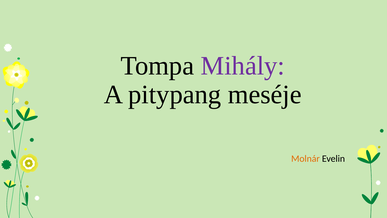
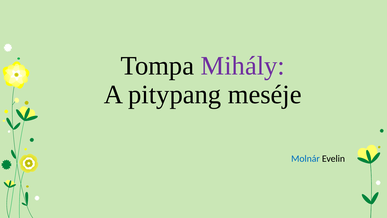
Molnár colour: orange -> blue
